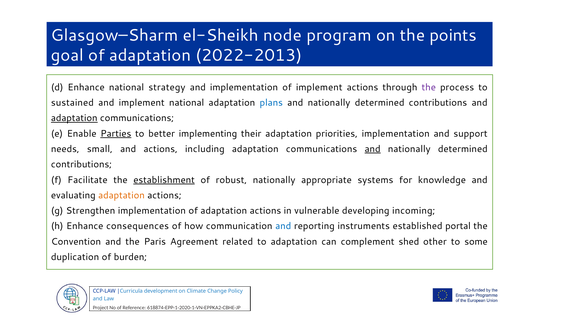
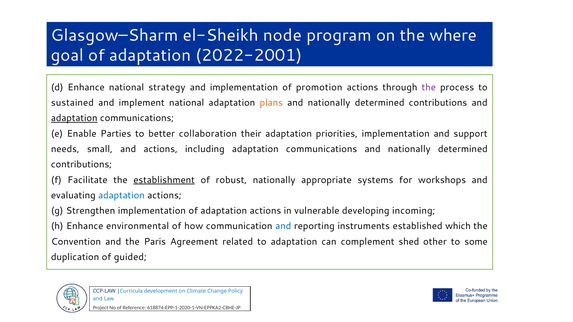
points: points -> where
2022-2013: 2022-2013 -> 2022-2001
of implement: implement -> promotion
plans colour: blue -> orange
Parties underline: present -> none
implementing: implementing -> collaboration
and at (373, 149) underline: present -> none
knowledge: knowledge -> workshops
adaptation at (121, 195) colour: orange -> blue
consequences: consequences -> environmental
portal: portal -> which
burden: burden -> guided
